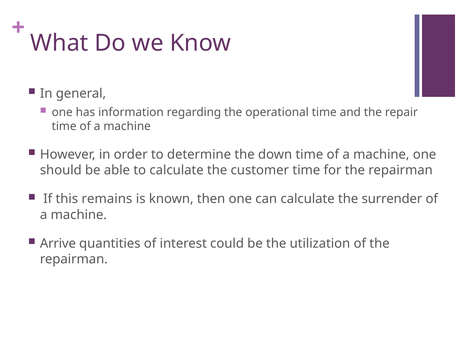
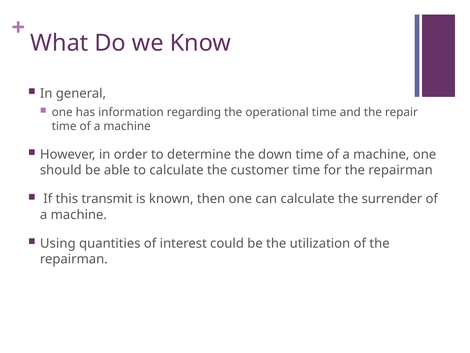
remains: remains -> transmit
Arrive: Arrive -> Using
